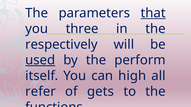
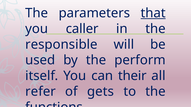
three: three -> caller
respectively: respectively -> responsible
used underline: present -> none
high: high -> their
